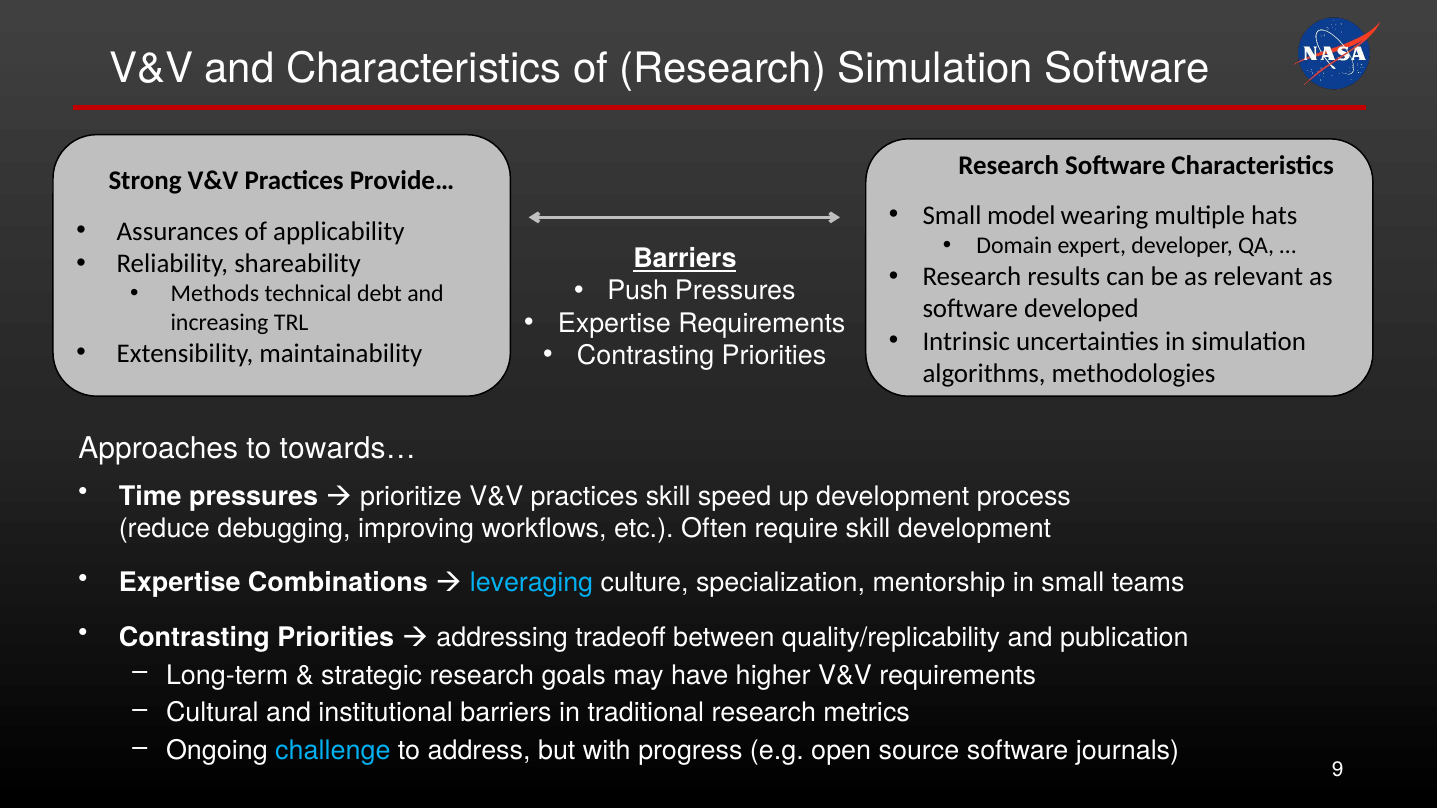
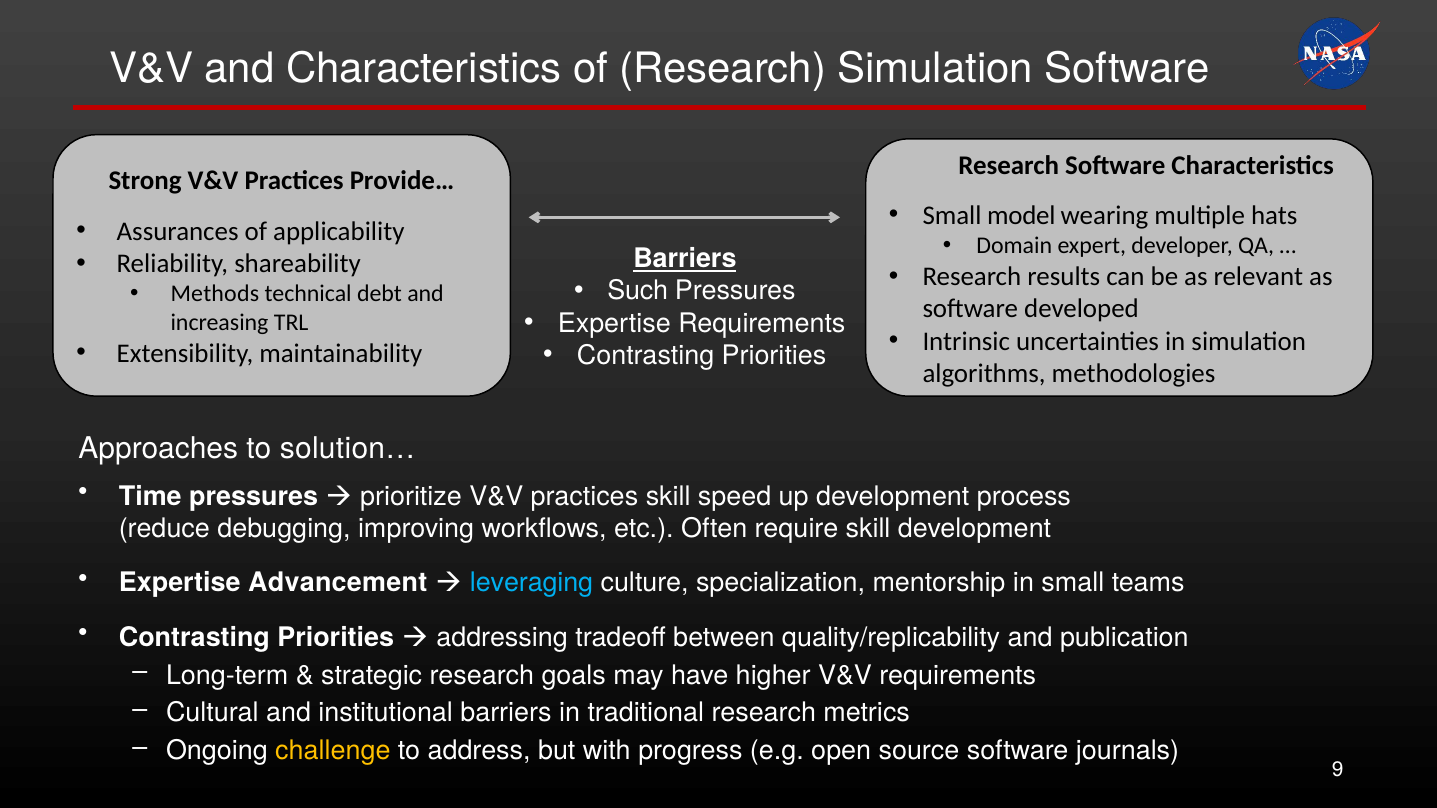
Push: Push -> Such
towards…: towards… -> solution…
Combinations: Combinations -> Advancement
challenge colour: light blue -> yellow
